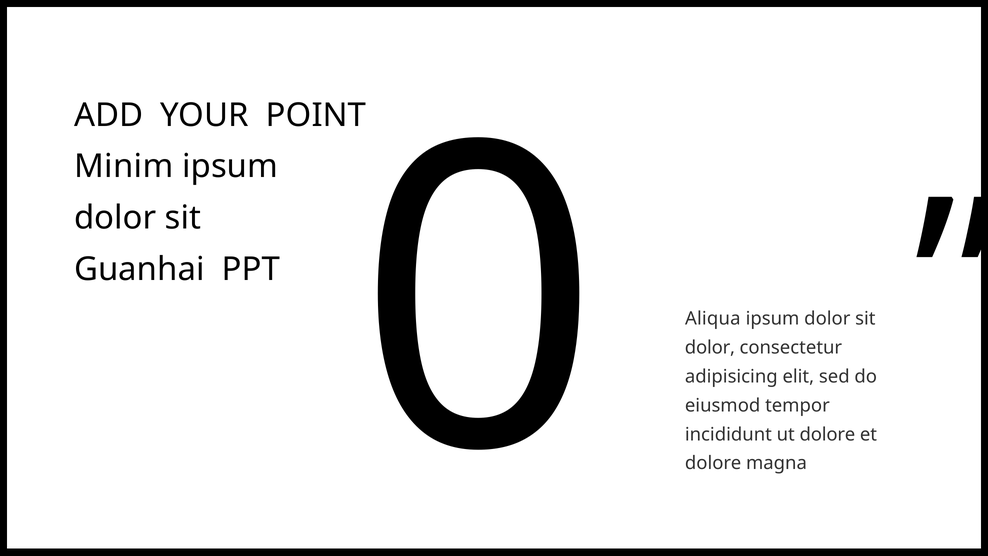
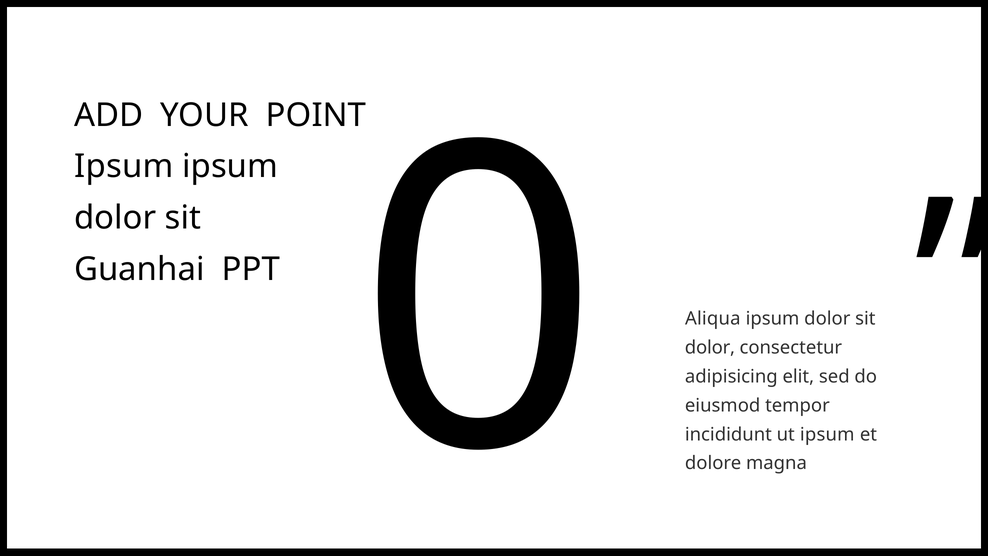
Minim at (124, 167): Minim -> Ipsum
ut dolore: dolore -> ipsum
